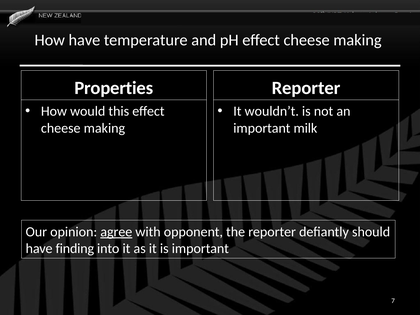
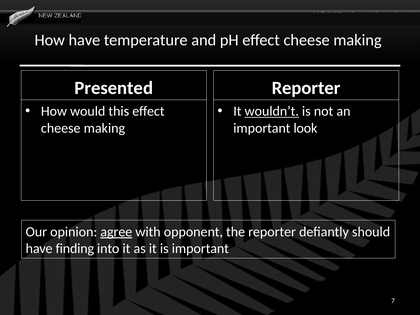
Properties: Properties -> Presented
wouldn’t underline: none -> present
milk: milk -> look
